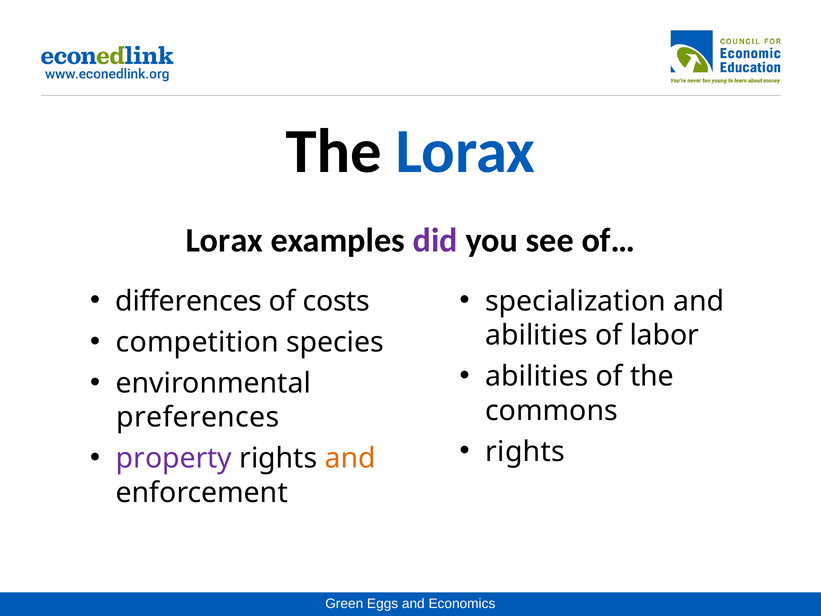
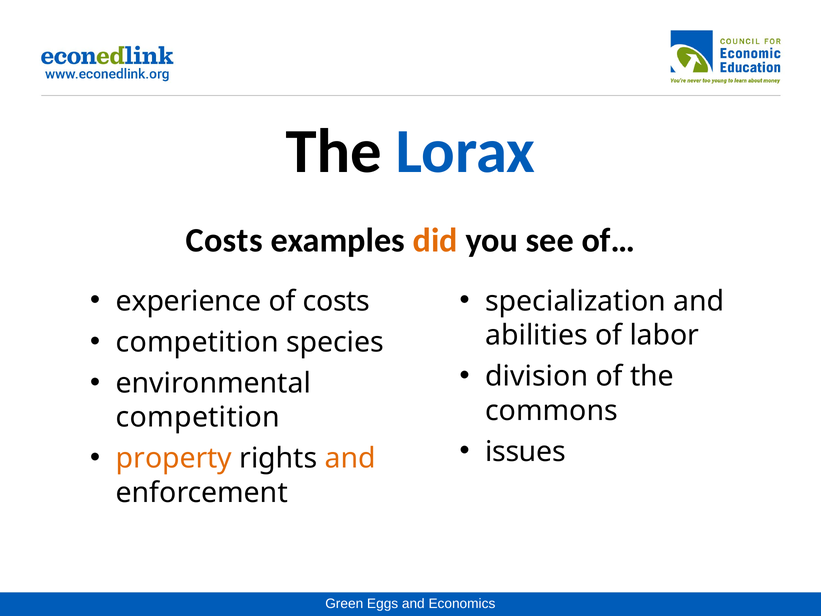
Lorax at (224, 240): Lorax -> Costs
did colour: purple -> orange
differences: differences -> experience
abilities at (537, 376): abilities -> division
preferences at (198, 417): preferences -> competition
rights at (525, 451): rights -> issues
property colour: purple -> orange
